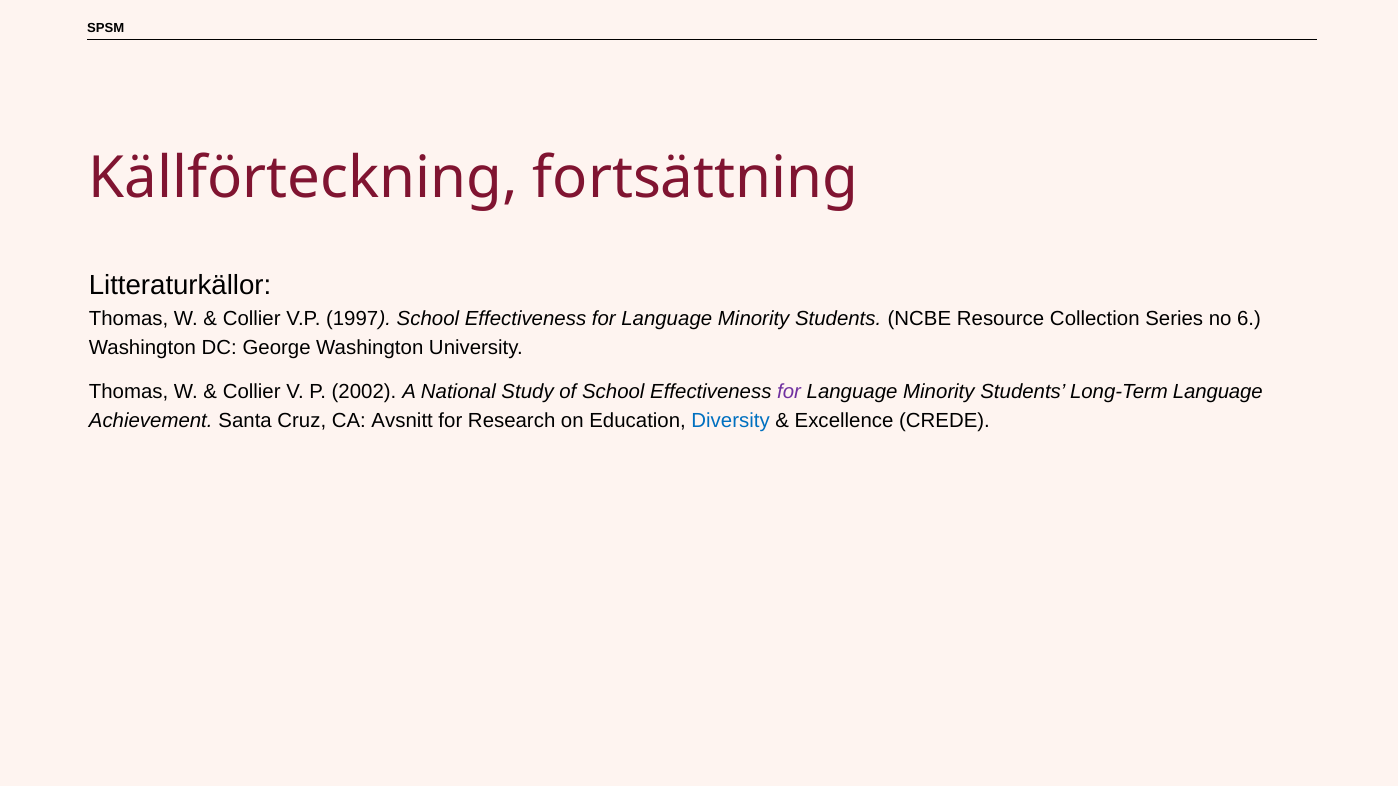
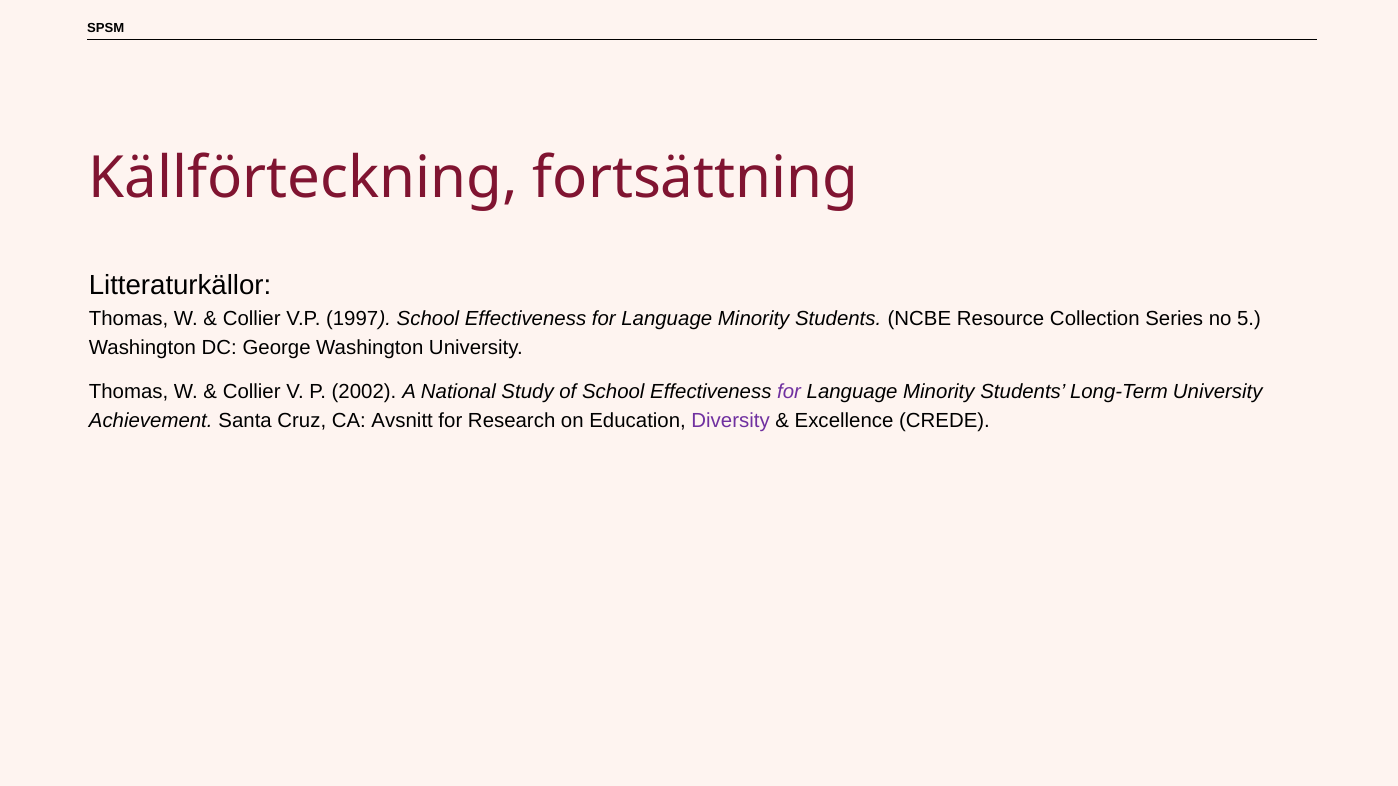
6: 6 -> 5
Long-Term Language: Language -> University
Diversity colour: blue -> purple
